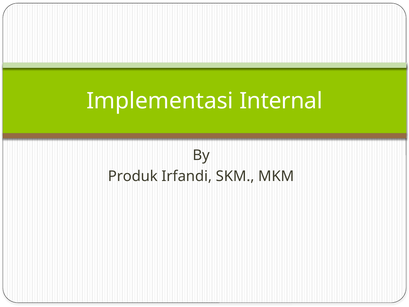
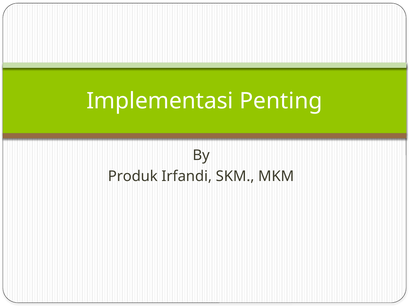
Internal: Internal -> Penting
